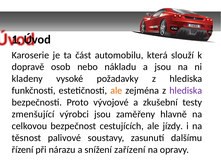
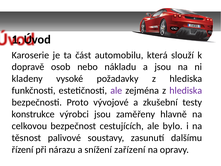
ale at (116, 90) colour: orange -> purple
zmenšující: zmenšující -> konstrukce
jízdy: jízdy -> bylo
